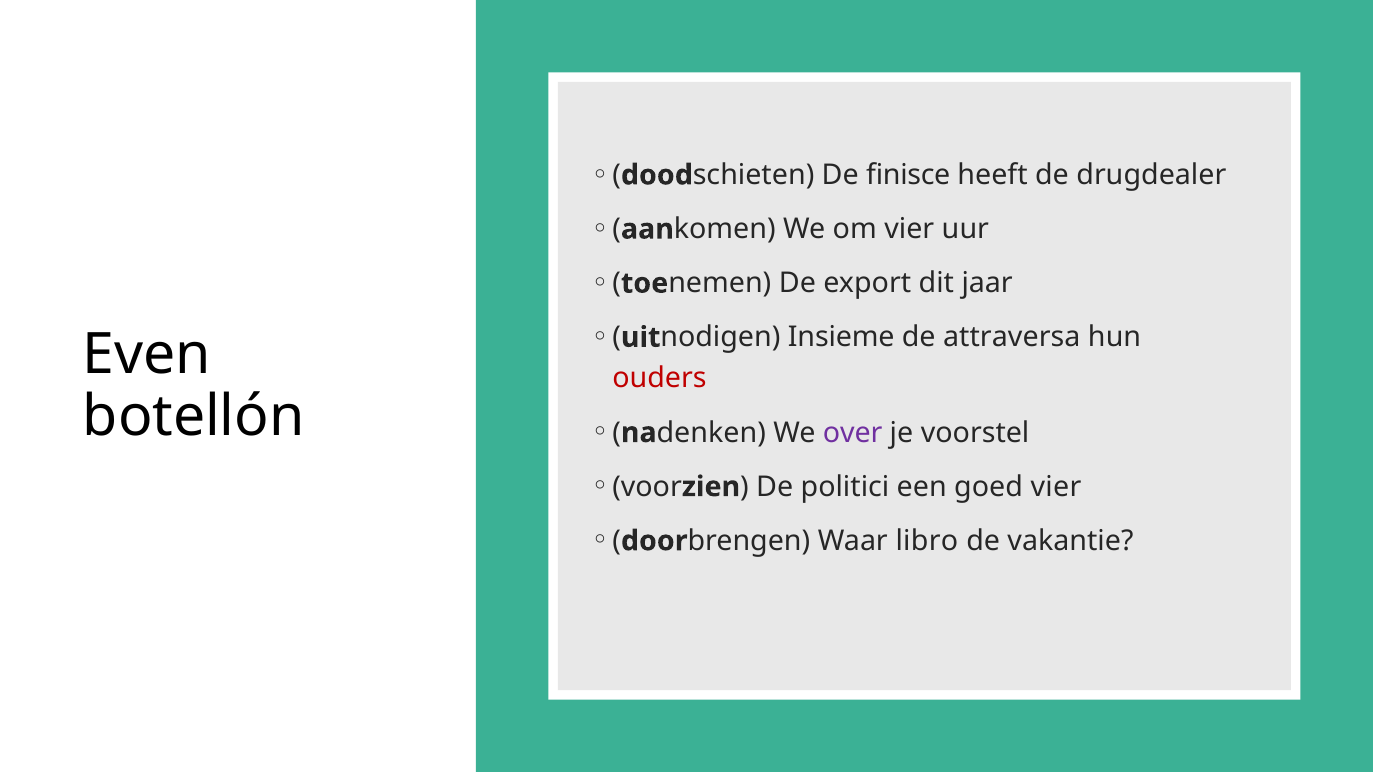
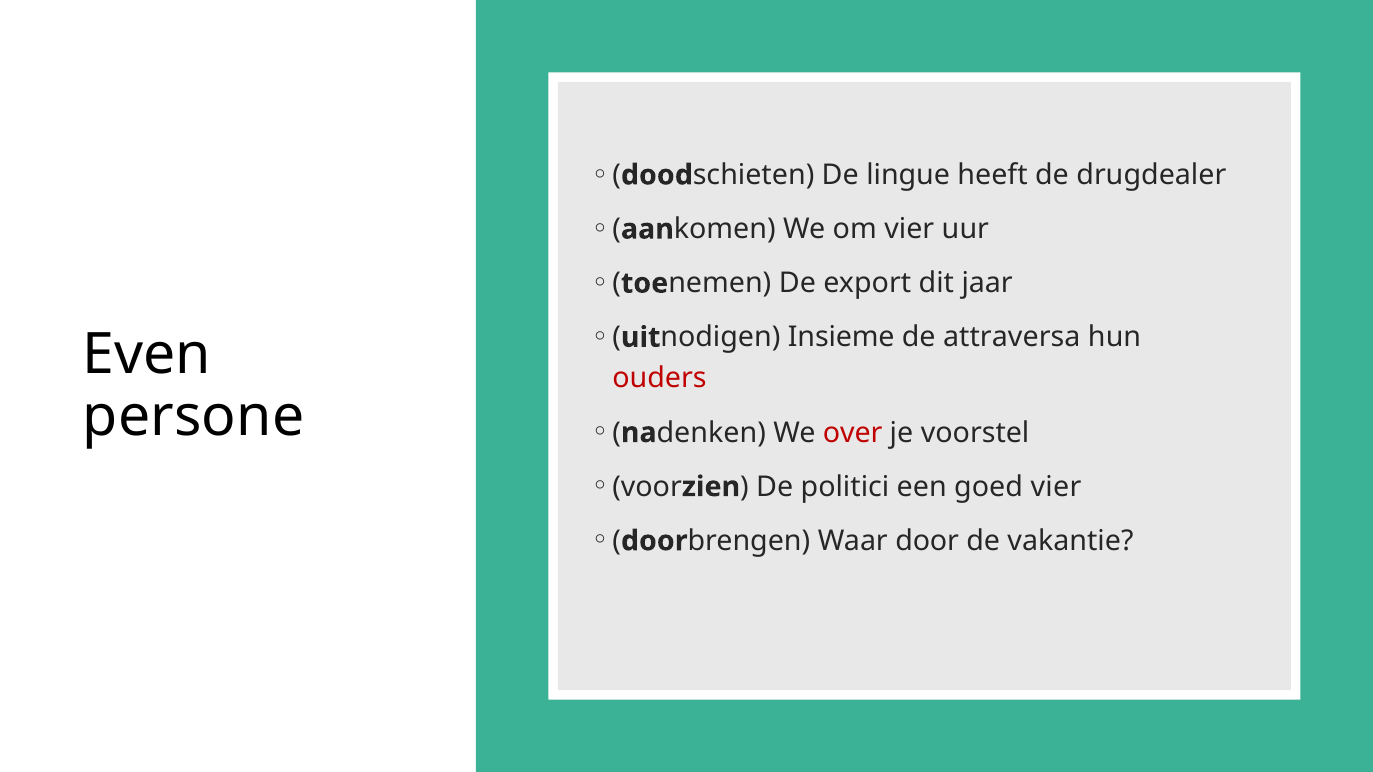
finisce: finisce -> lingue
botellón: botellón -> persone
over colour: purple -> red
Waar libro: libro -> door
